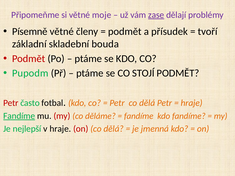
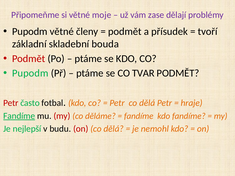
zase underline: present -> none
Písemně at (30, 32): Písemně -> Pupodm
STOJÍ: STOJÍ -> TVAR
v hraje: hraje -> budu
jmenná: jmenná -> nemohl
